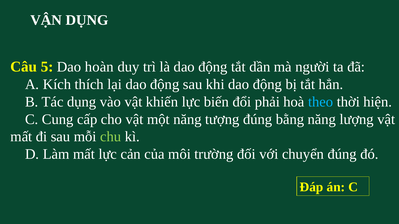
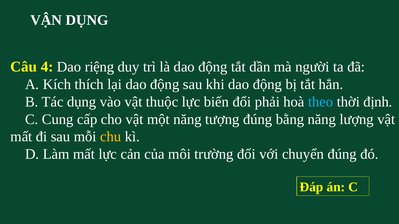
5: 5 -> 4
hoàn: hoàn -> riệng
khiến: khiến -> thuộc
hiện: hiện -> định
chu colour: light green -> yellow
